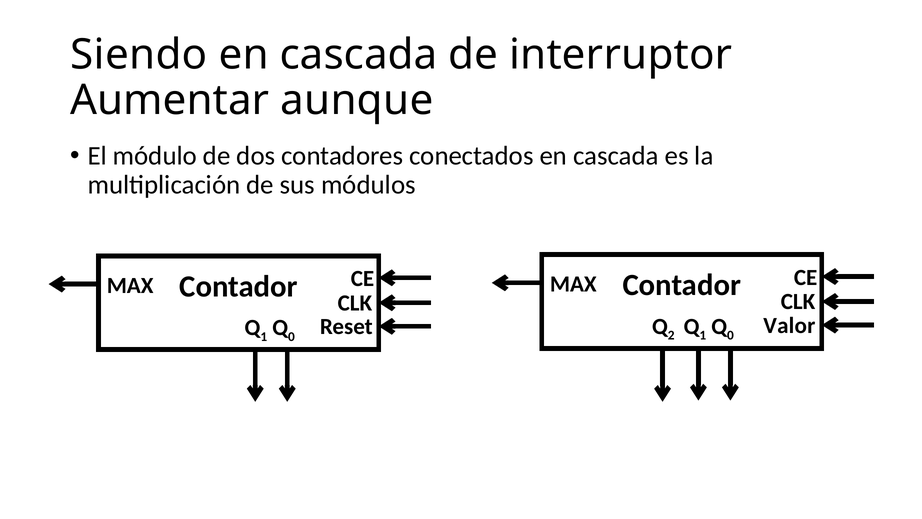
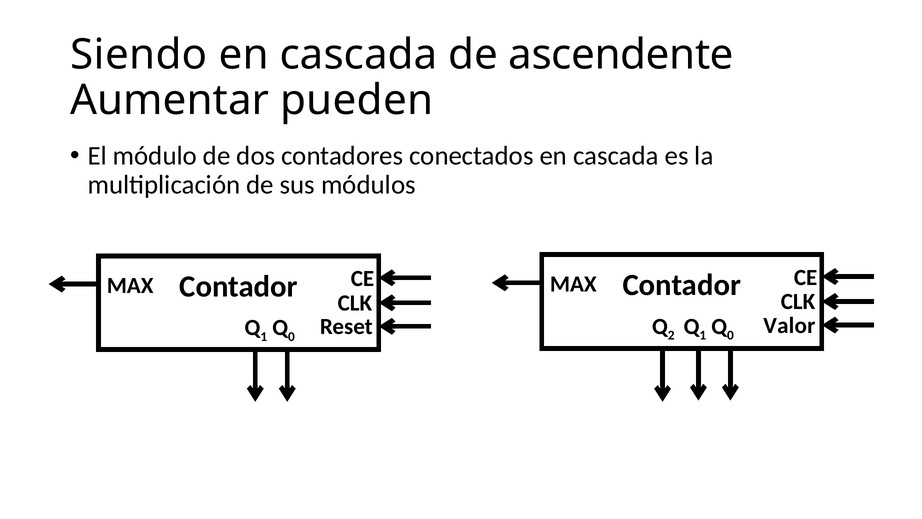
interruptor: interruptor -> ascendente
aunque: aunque -> pueden
